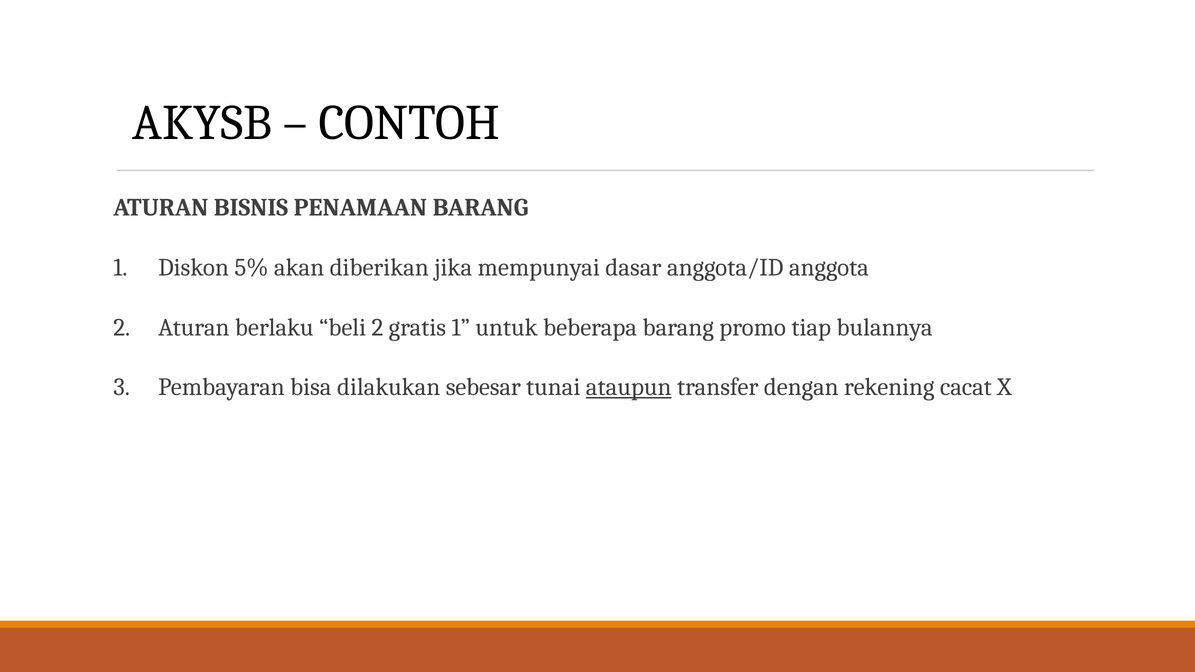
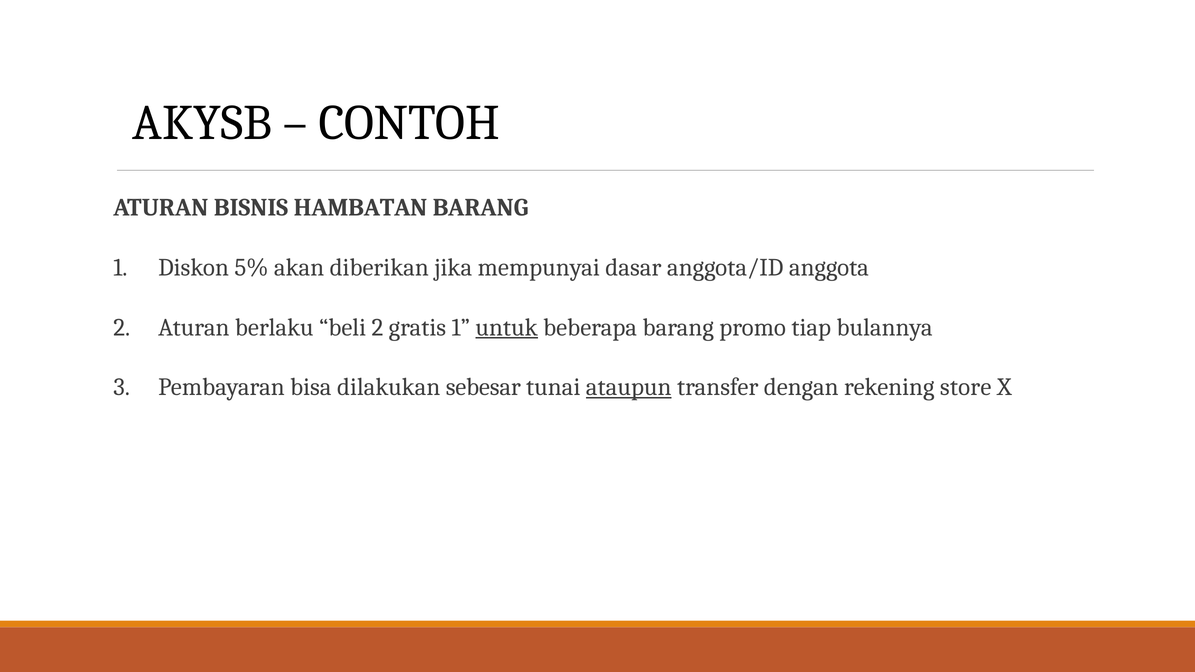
PENAMAAN: PENAMAAN -> HAMBATAN
untuk underline: none -> present
cacat: cacat -> store
